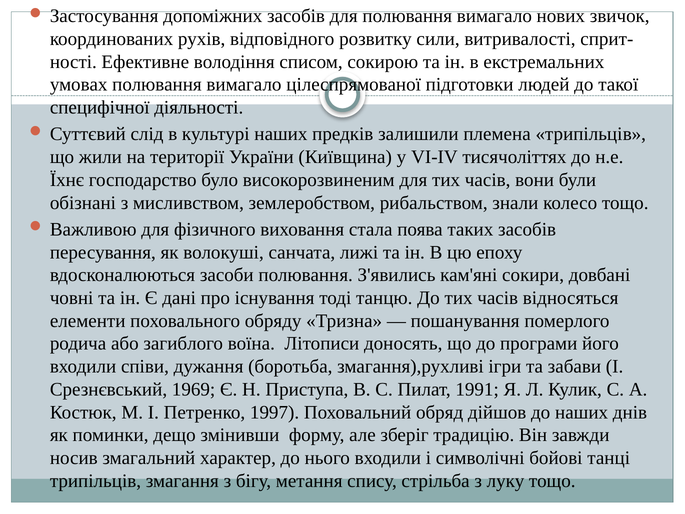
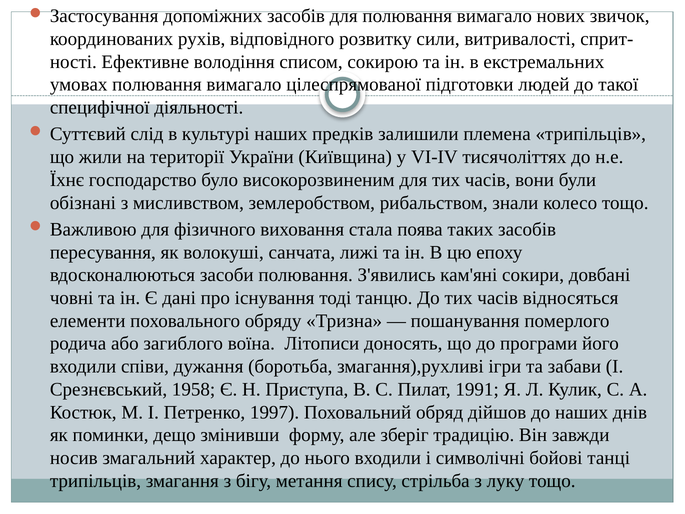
1969: 1969 -> 1958
